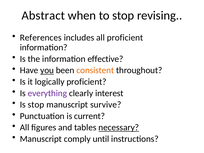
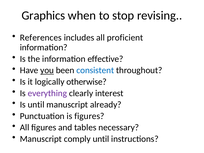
Abstract: Abstract -> Graphics
consistent colour: orange -> blue
logically proficient: proficient -> otherwise
Is stop: stop -> until
survive: survive -> already
is current: current -> figures
necessary underline: present -> none
